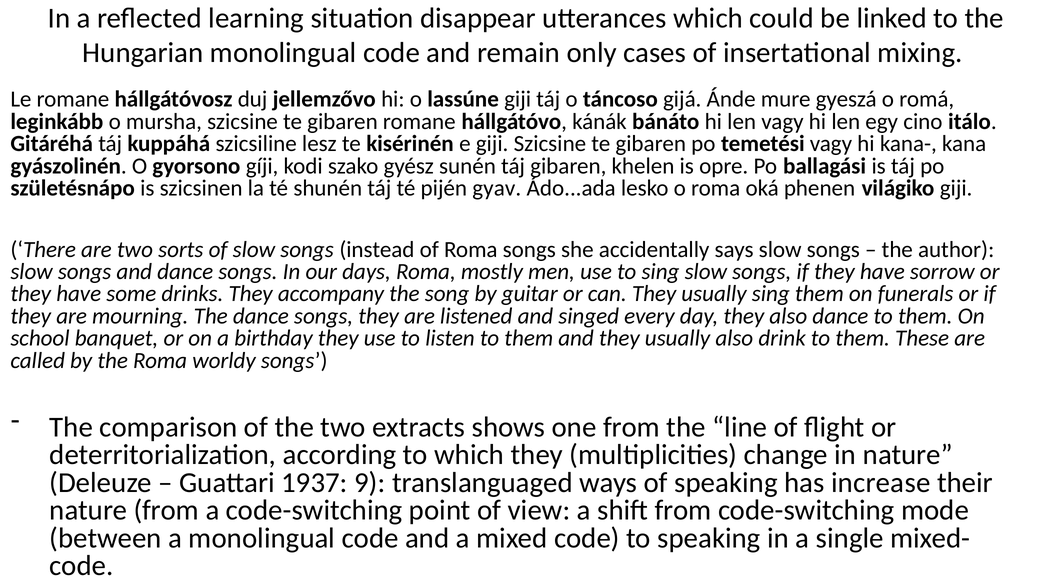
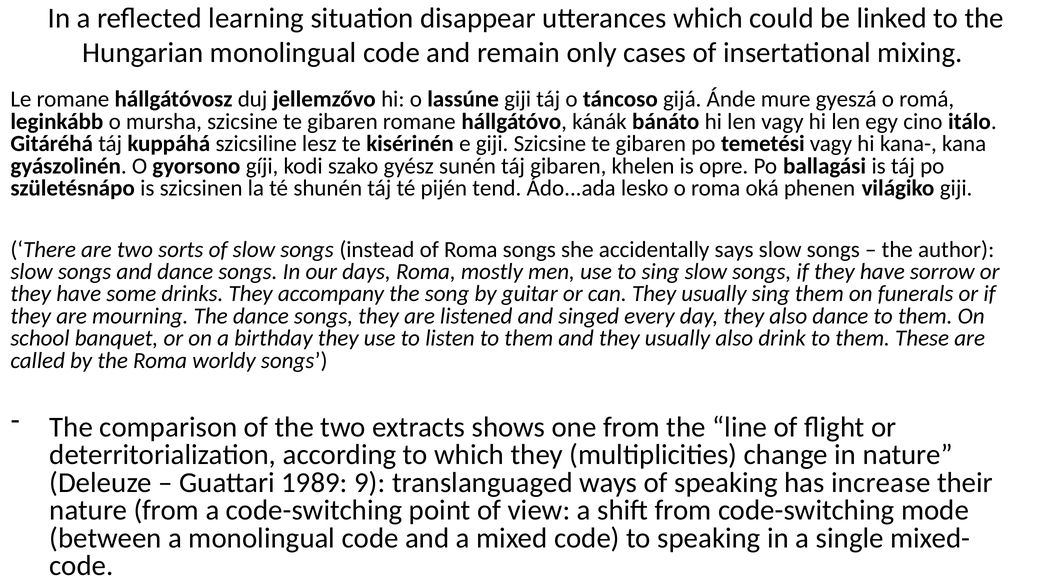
gyav: gyav -> tend
1937: 1937 -> 1989
